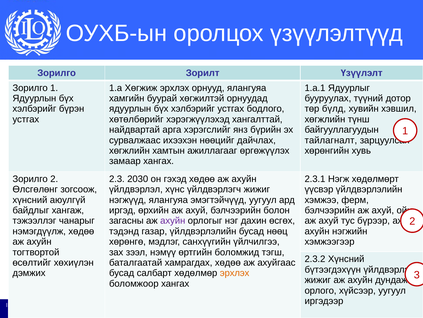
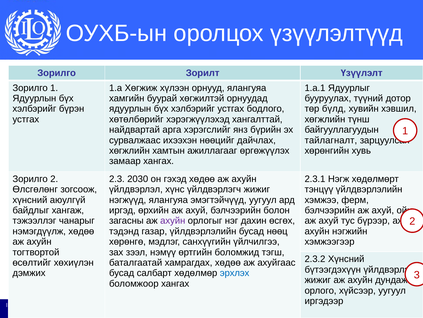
Хөгжиж эрхлэх: эрхлэх -> хүлээн
үүсвэр: үүсвэр -> тэнцүү
эрхлэх at (235, 273) colour: orange -> blue
